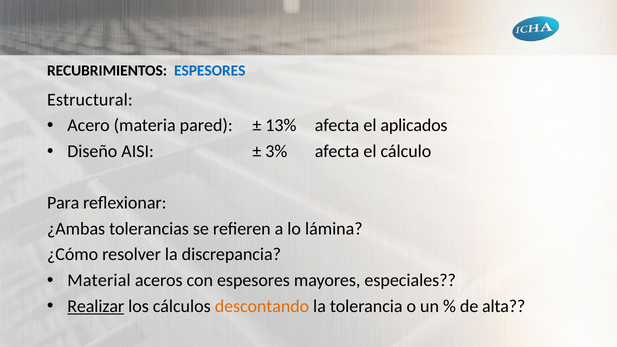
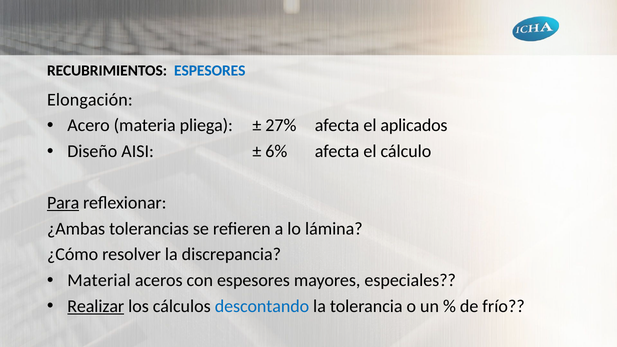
Estructural: Estructural -> Elongación
pared: pared -> pliega
13%: 13% -> 27%
3%: 3% -> 6%
Para underline: none -> present
descontando colour: orange -> blue
alta: alta -> frío
